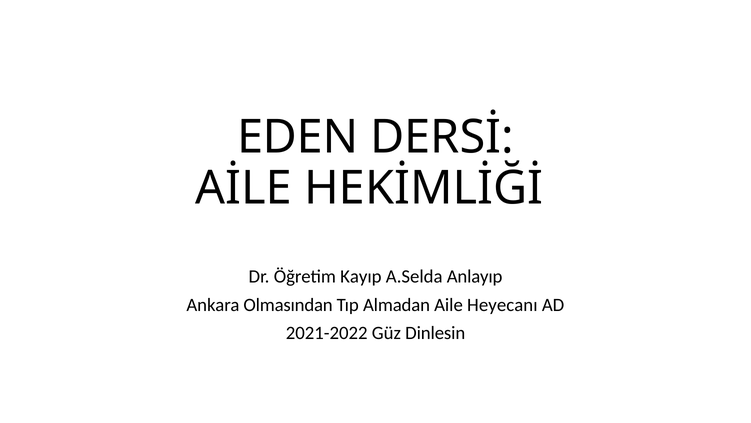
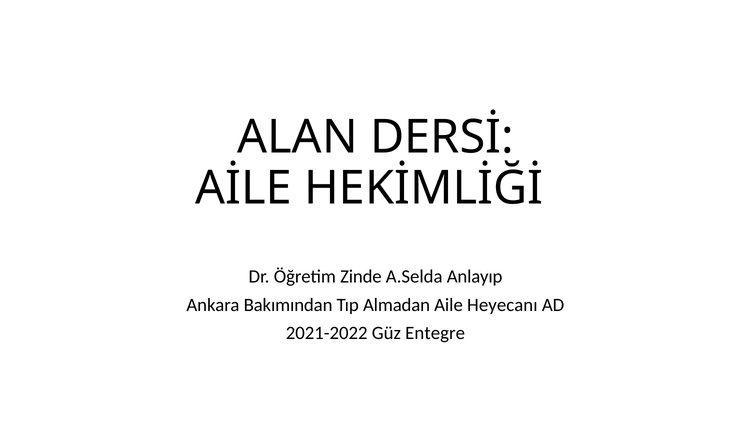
EDEN: EDEN -> ALAN
Kayıp: Kayıp -> Zinde
Olmasından: Olmasından -> Bakımından
Dinlesin: Dinlesin -> Entegre
